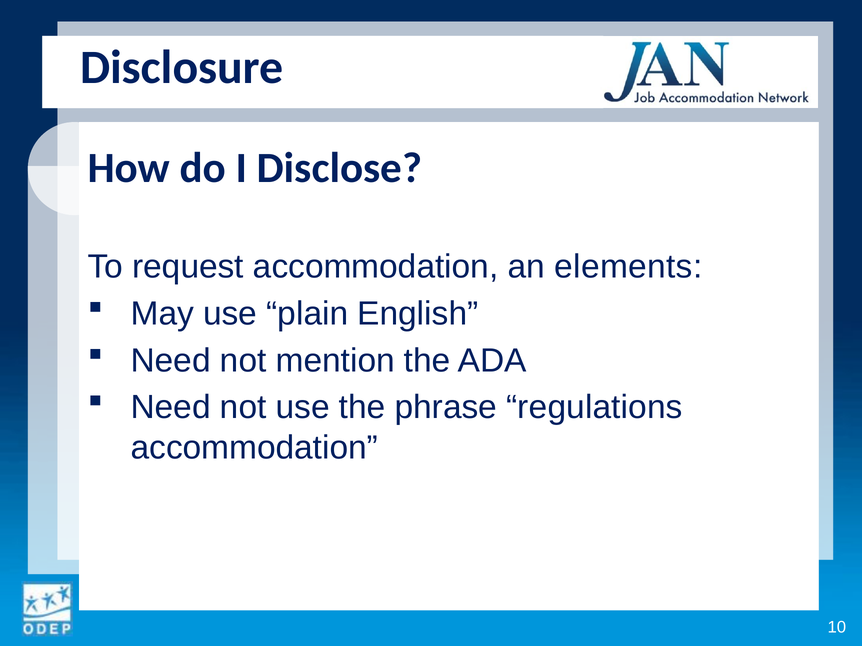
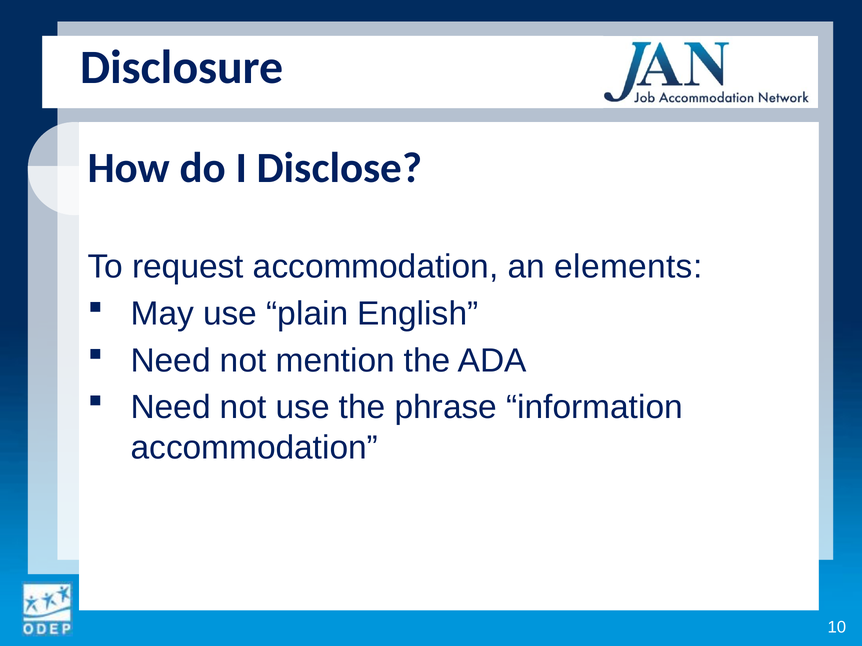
regulations: regulations -> information
